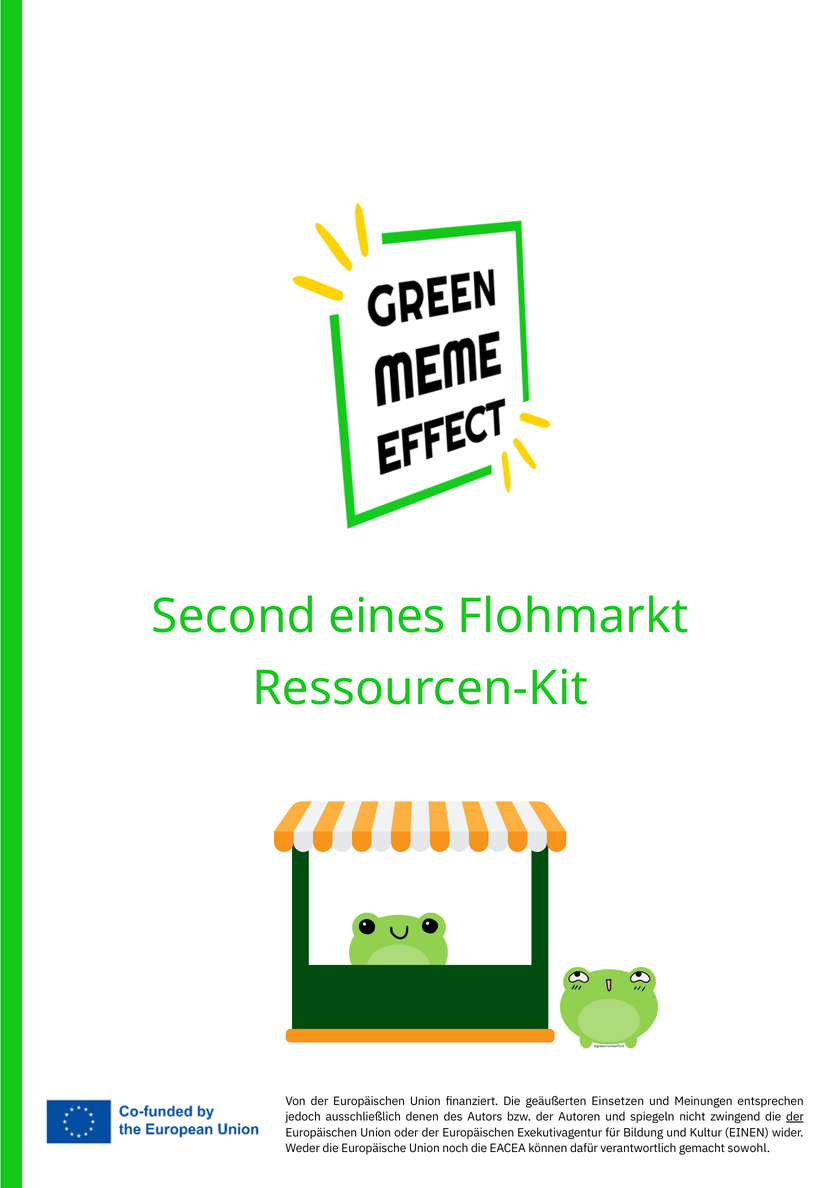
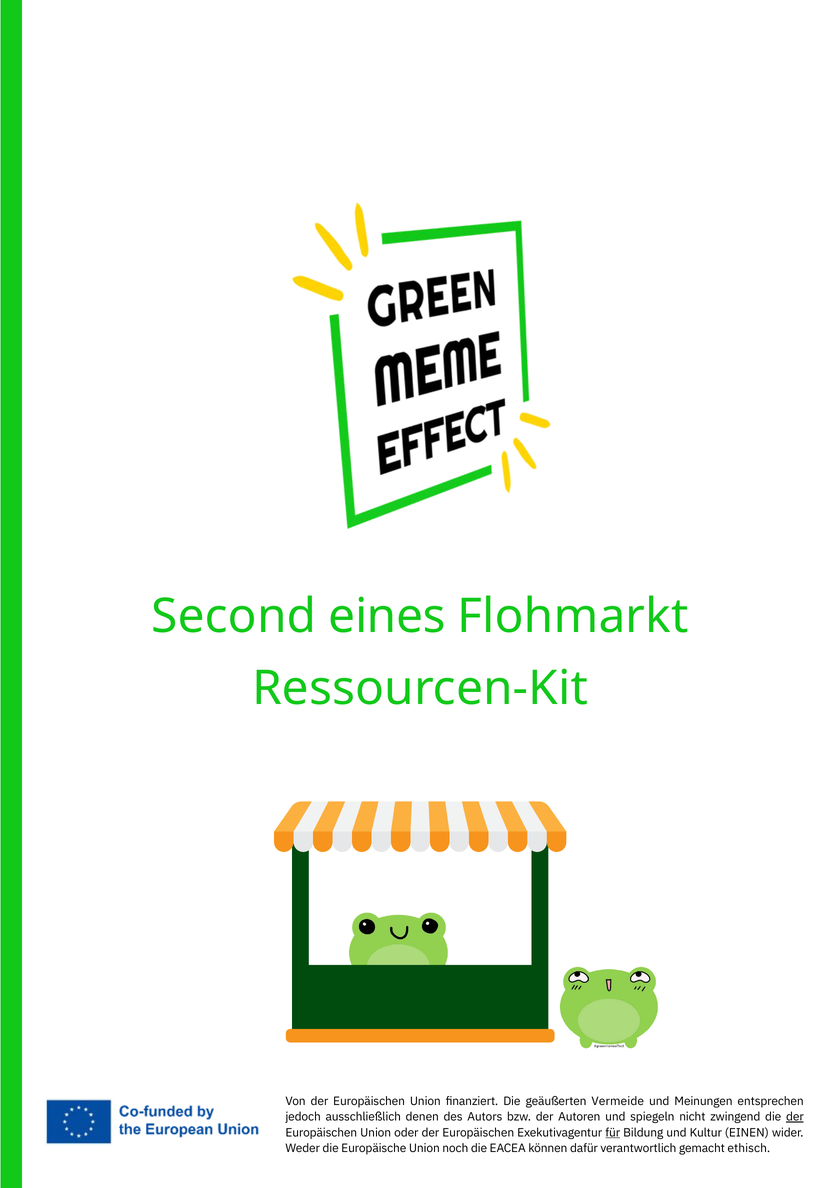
Einsetzen: Einsetzen -> Vermeide
für underline: none -> present
sowohl: sowohl -> ethisch
